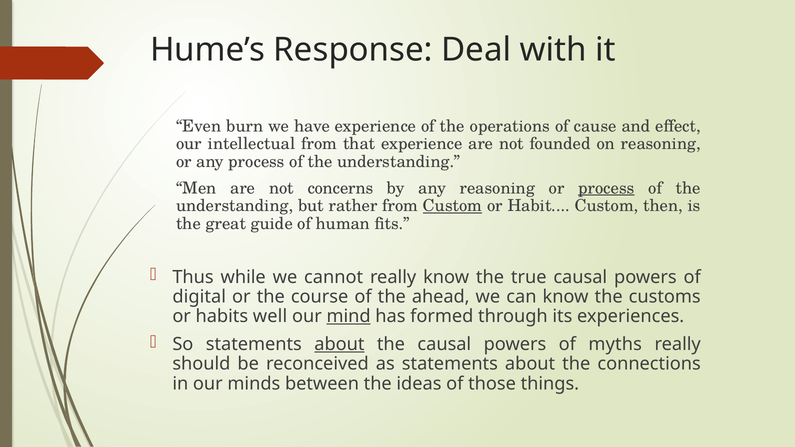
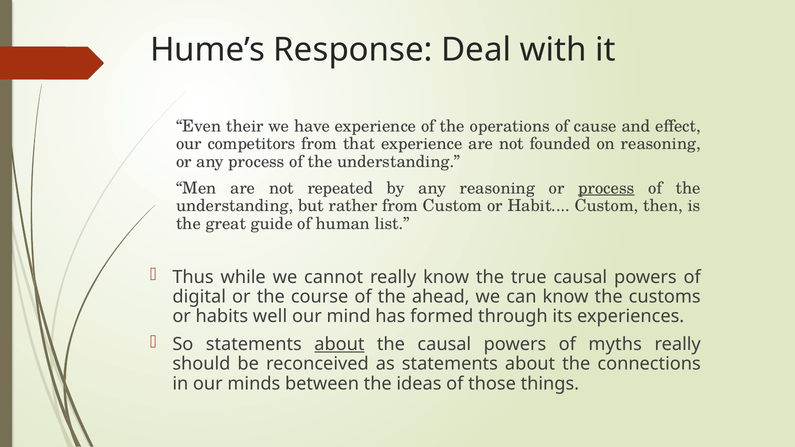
burn: burn -> their
intellectual: intellectual -> competitors
concerns: concerns -> repeated
Custom at (453, 206) underline: present -> none
fits: fits -> list
mind underline: present -> none
